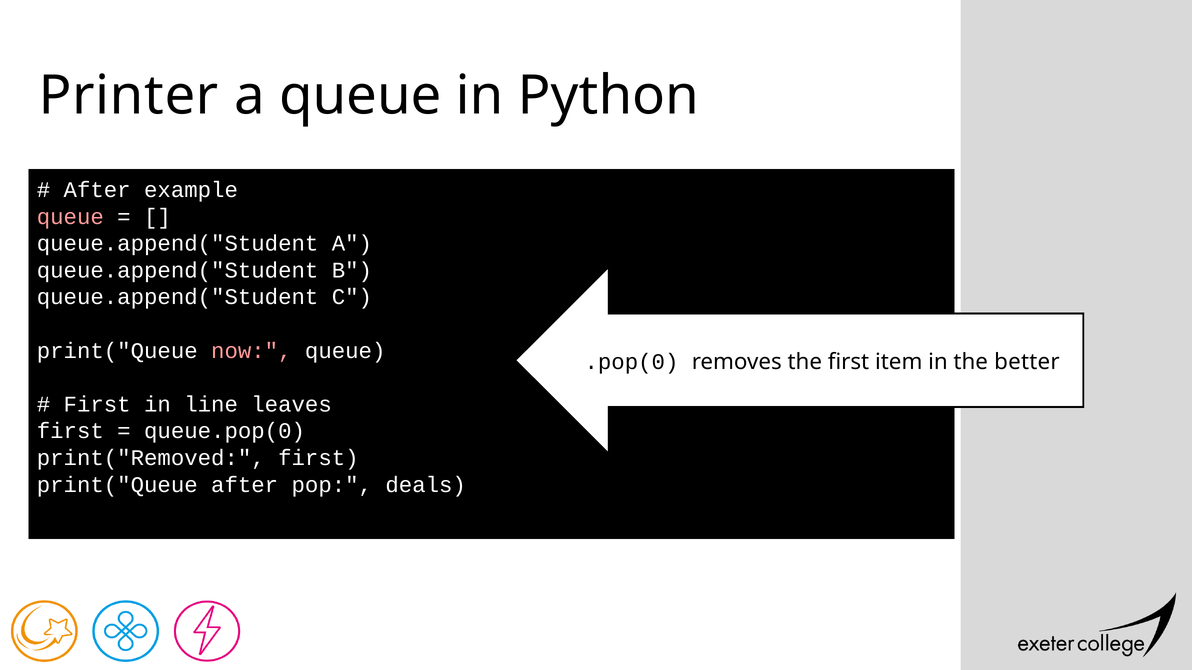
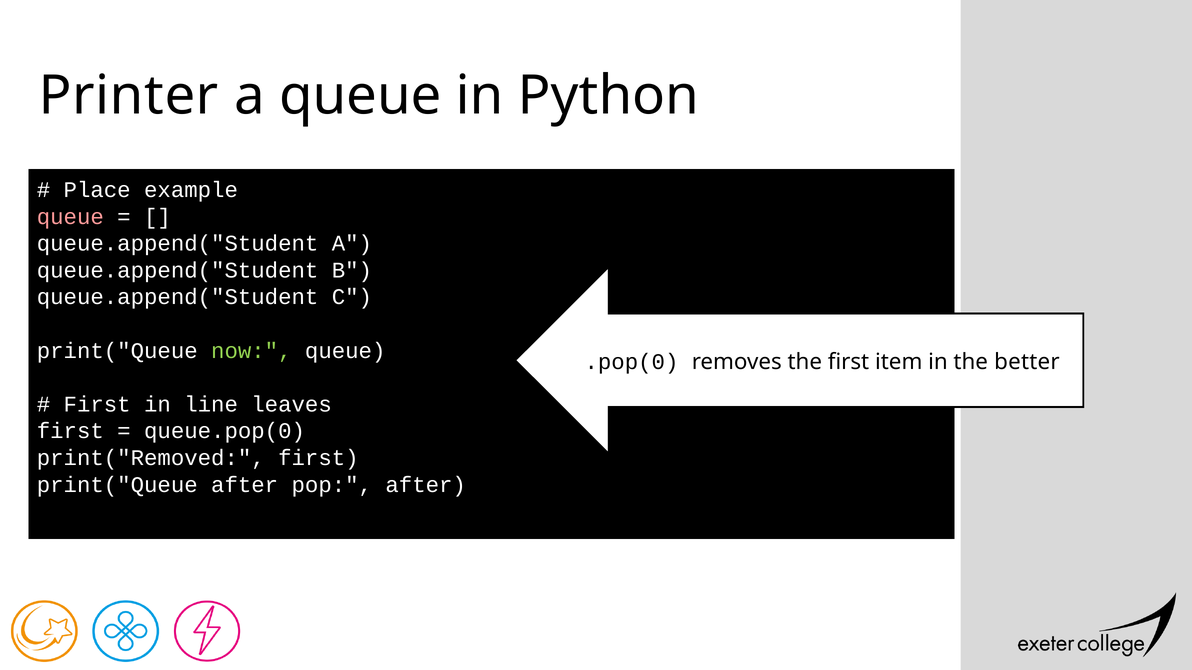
After at (97, 190): After -> Place
now colour: pink -> light green
pop deals: deals -> after
